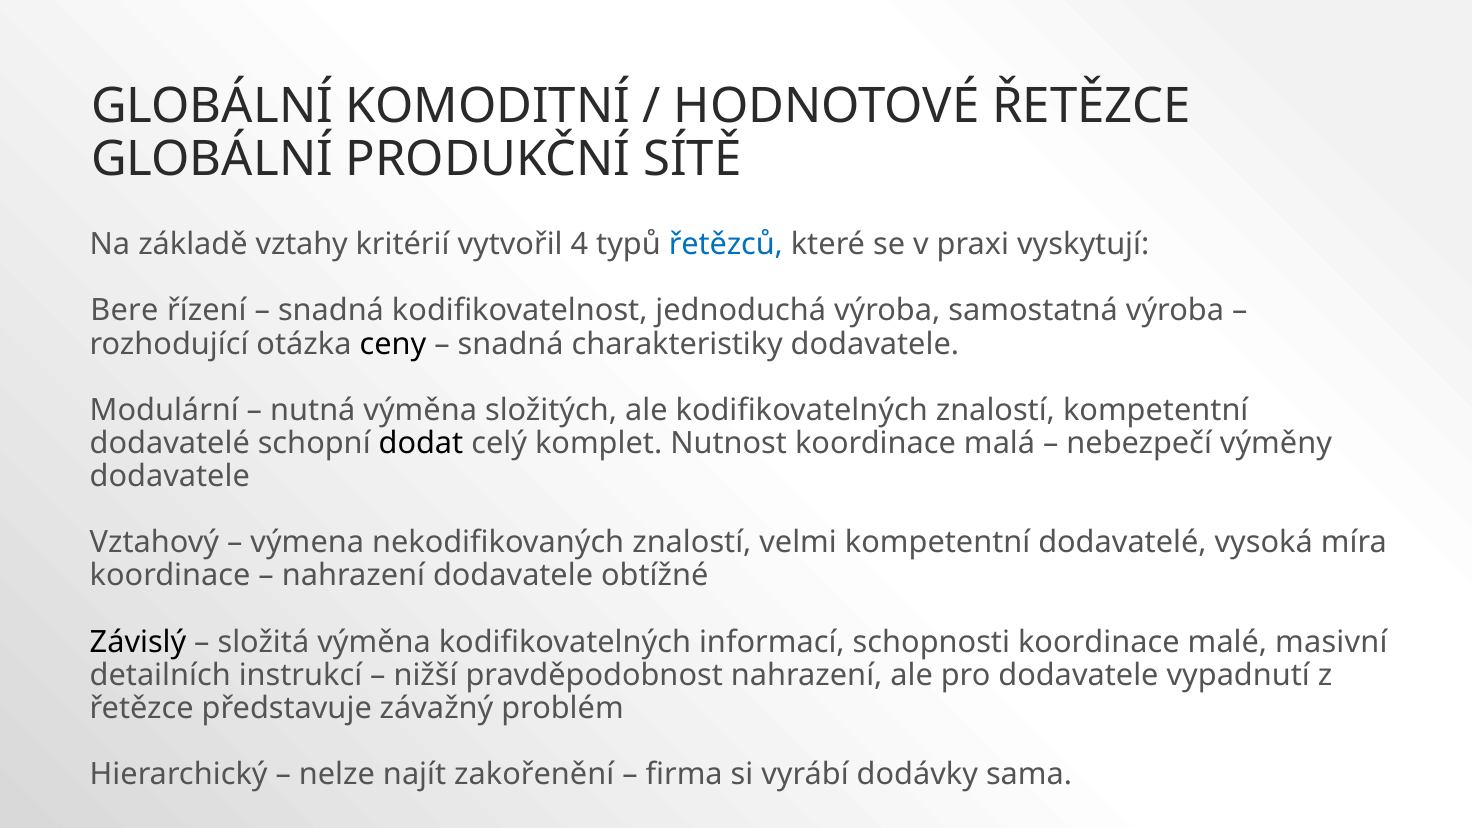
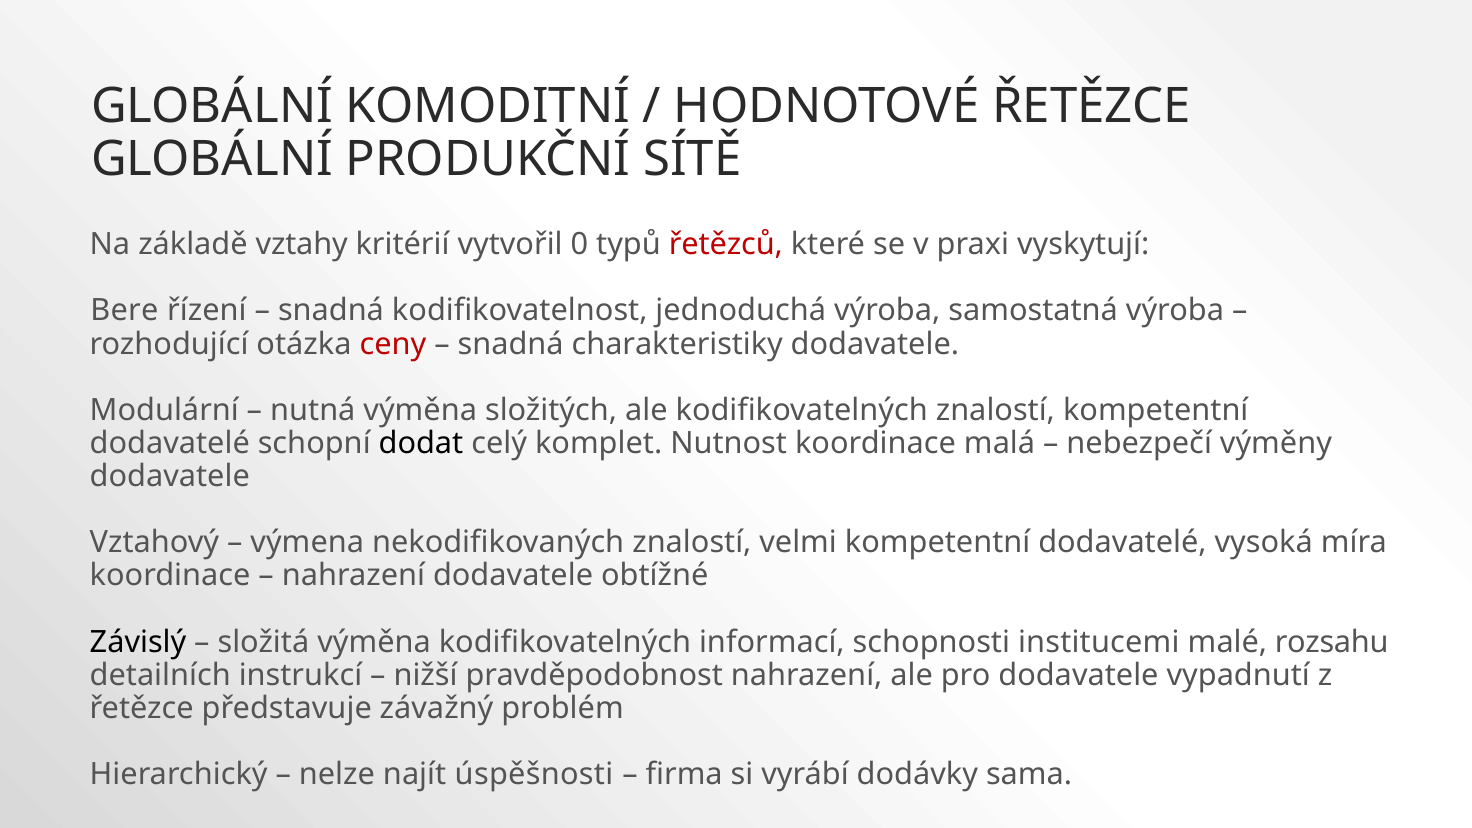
4: 4 -> 0
řetězců colour: blue -> red
ceny colour: black -> red
schopnosti koordinace: koordinace -> institucemi
masivní: masivní -> rozsahu
zakořenění: zakořenění -> úspěšnosti
